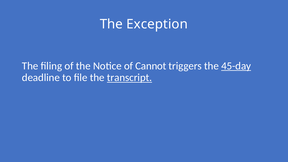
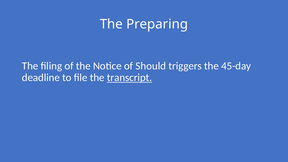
Exception: Exception -> Preparing
Cannot: Cannot -> Should
45-day underline: present -> none
